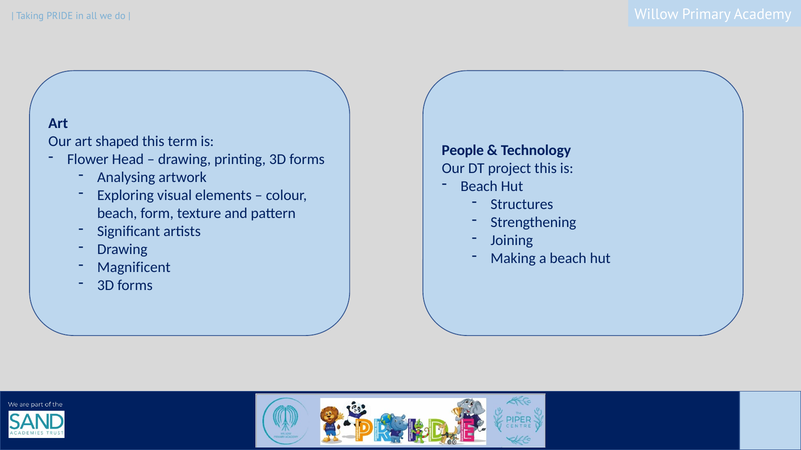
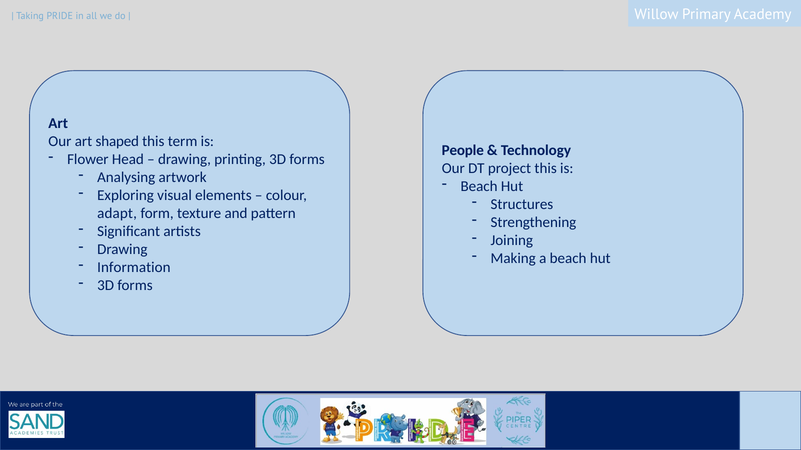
beach at (117, 213): beach -> adapt
Magnificent: Magnificent -> Information
